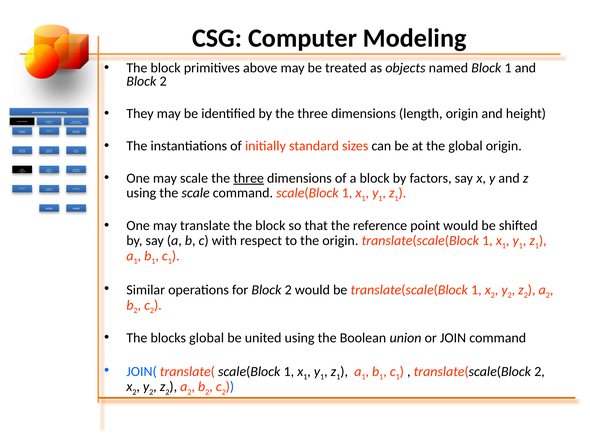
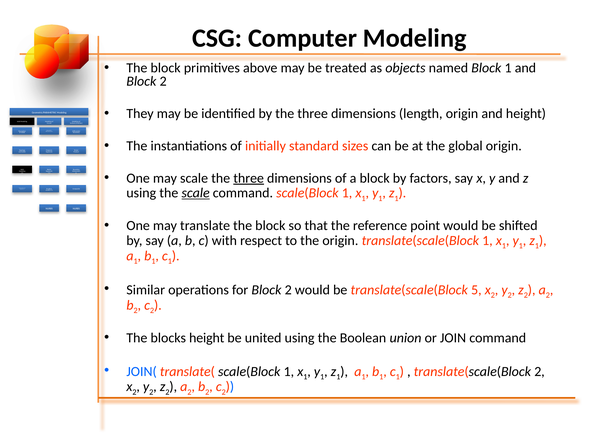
scale at (196, 193) underline: none -> present
be translate(scale(Block 1: 1 -> 5
blocks global: global -> height
